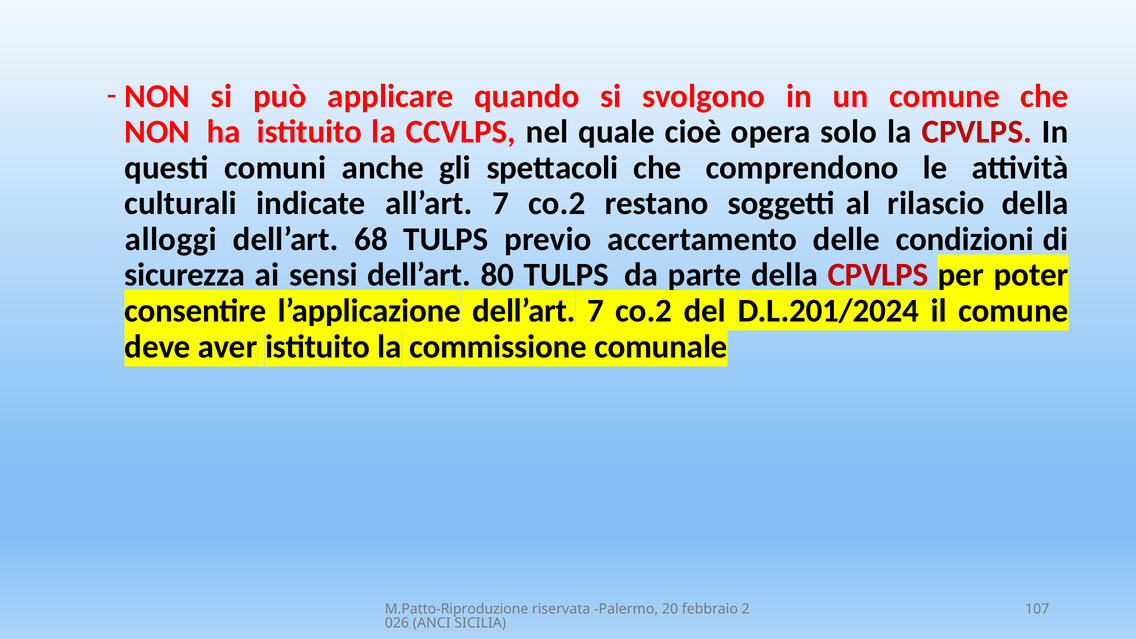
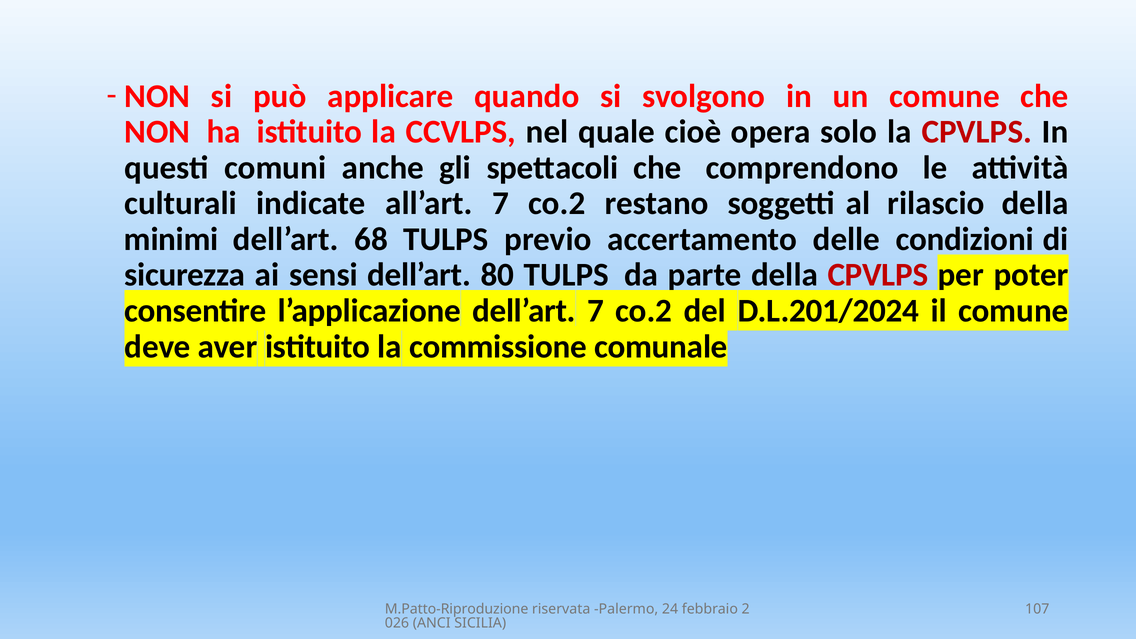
alloggi: alloggi -> minimi
20: 20 -> 24
